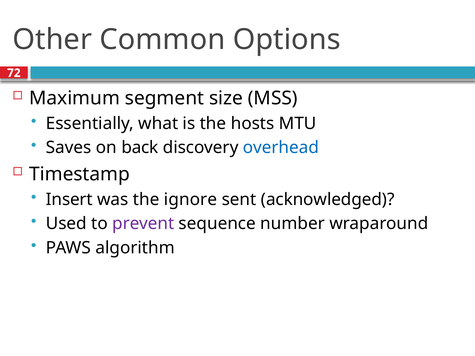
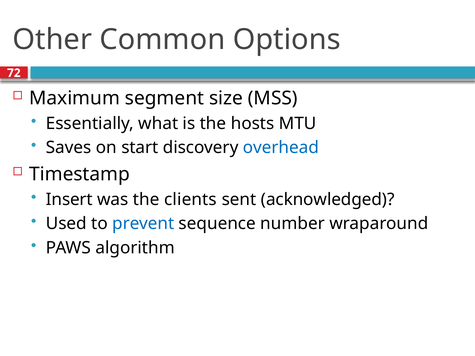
back: back -> start
ignore: ignore -> clients
prevent colour: purple -> blue
